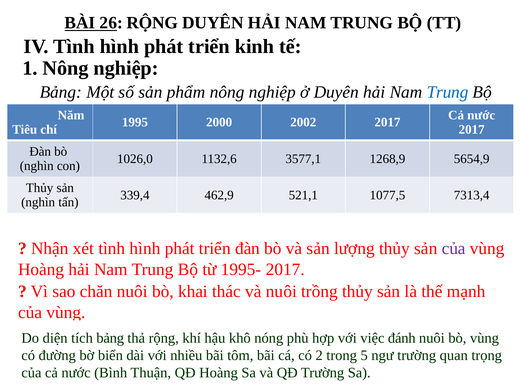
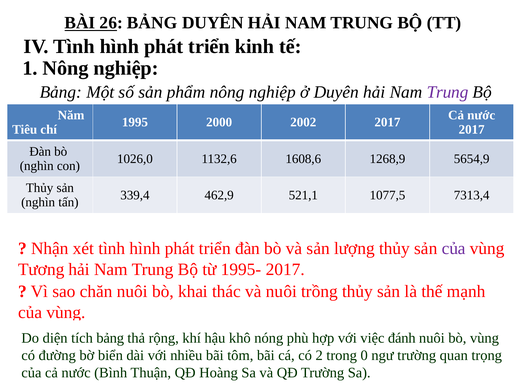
26 RỘNG: RỘNG -> BẢNG
Trung at (448, 92) colour: blue -> purple
3577,1: 3577,1 -> 1608,6
Hoàng at (41, 269): Hoàng -> Tương
5: 5 -> 0
